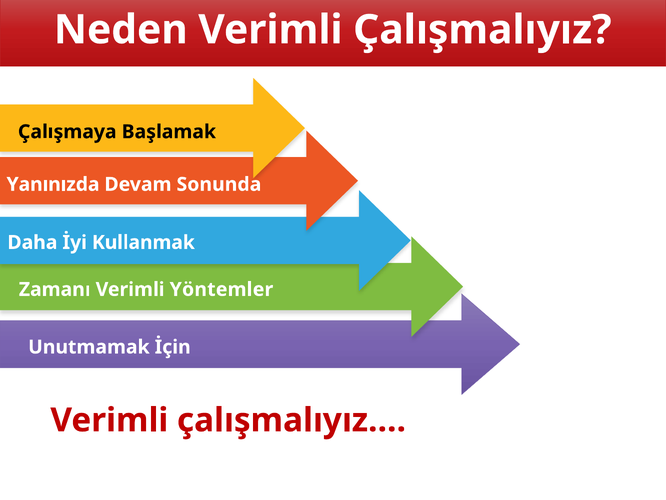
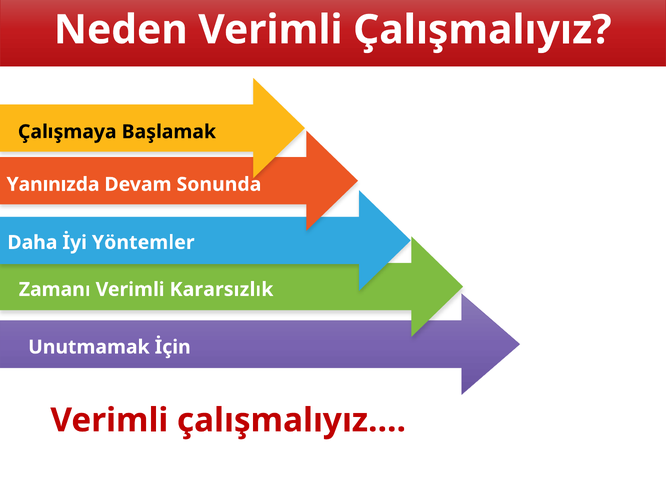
Kullanmak: Kullanmak -> Yöntemler
Yöntemler: Yöntemler -> Kararsızlık
